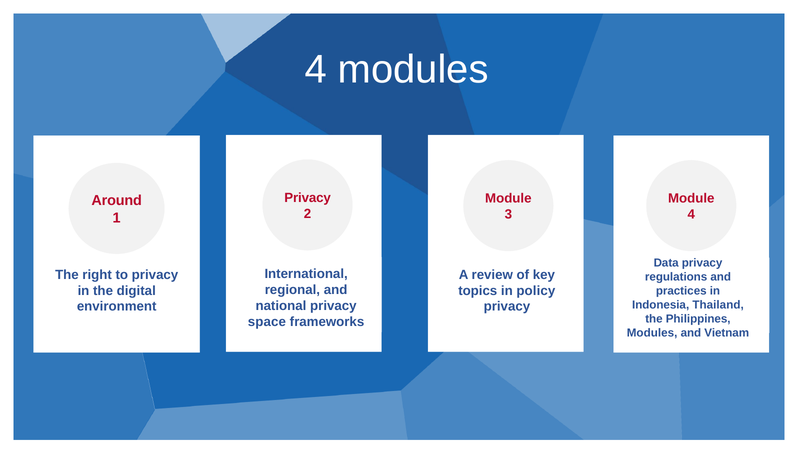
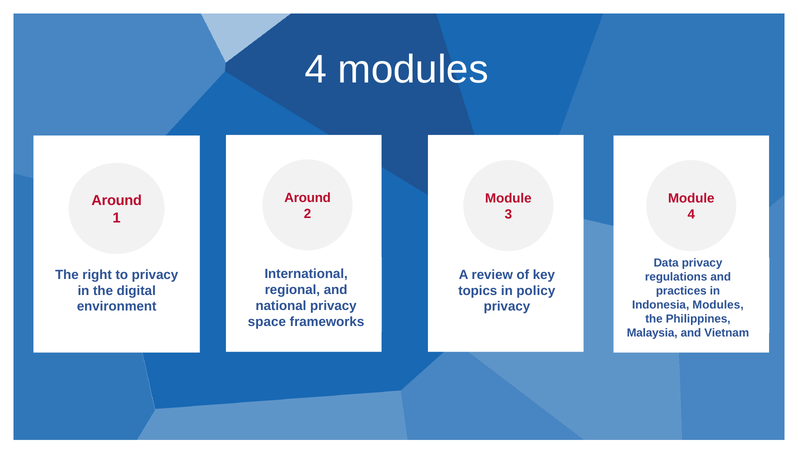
Privacy at (308, 198): Privacy -> Around
Indonesia Thailand: Thailand -> Modules
Modules at (652, 332): Modules -> Malaysia
